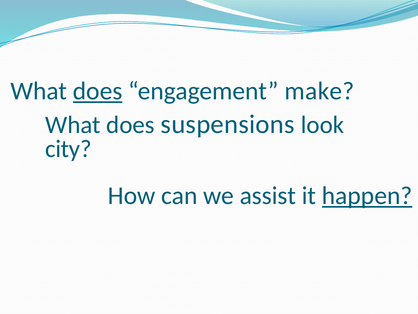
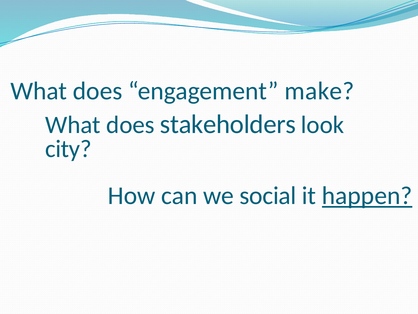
does at (98, 91) underline: present -> none
suspensions: suspensions -> stakeholders
assist: assist -> social
